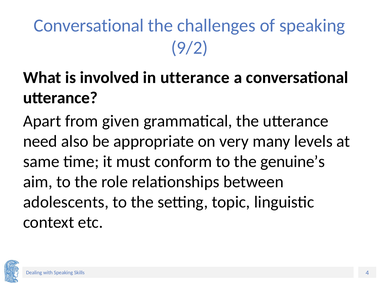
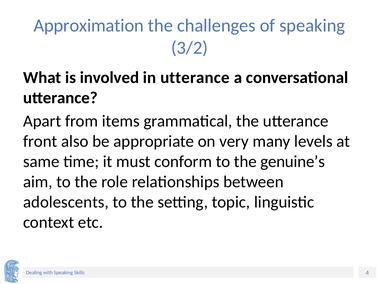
Conversational at (89, 26): Conversational -> Approximation
9/2: 9/2 -> 3/2
given: given -> items
need: need -> front
